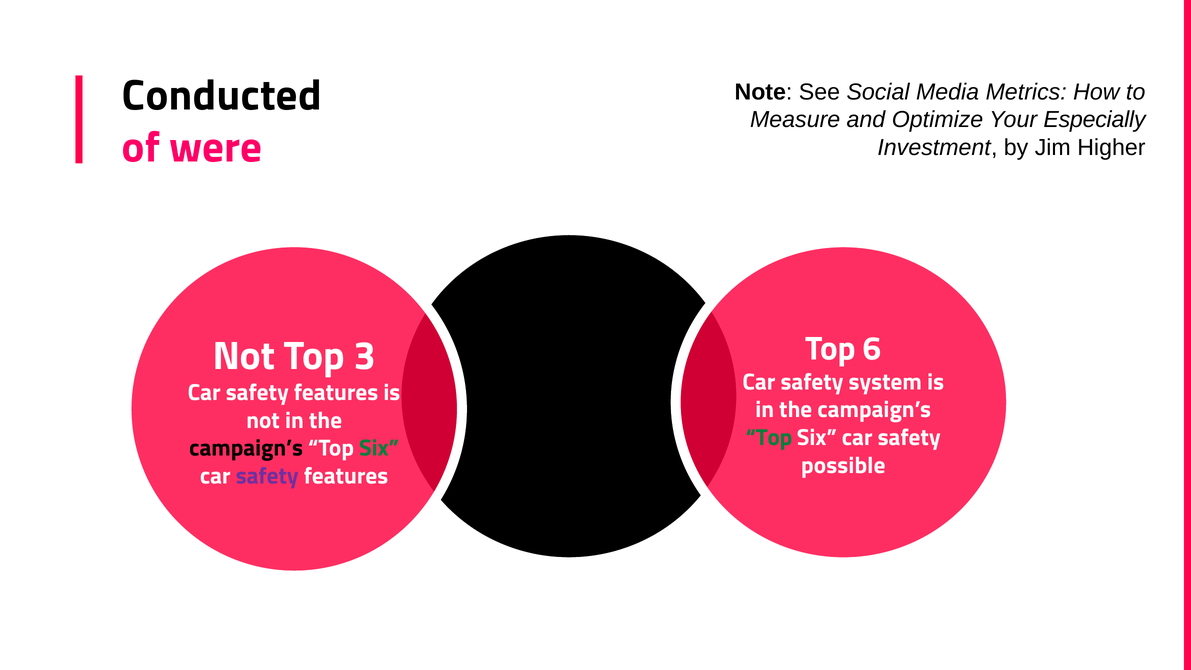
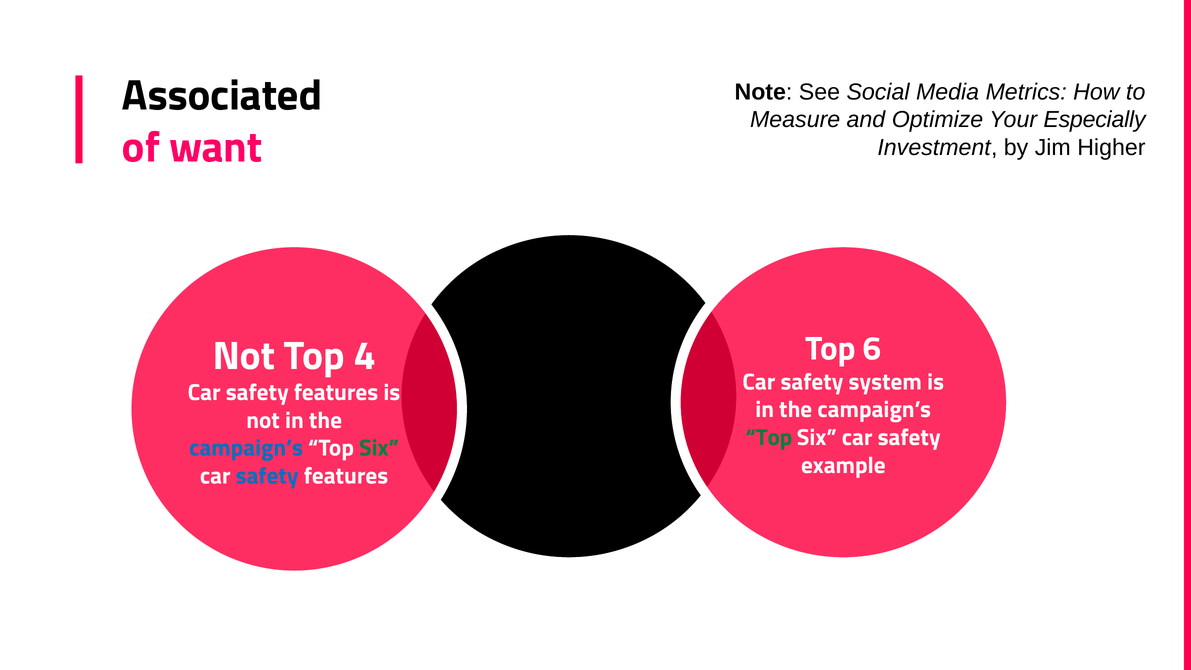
Conducted: Conducted -> Associated
were: were -> want
3: 3 -> 4
campaign’s at (246, 448) colour: black -> blue
possible: possible -> example
safety at (267, 476) colour: purple -> blue
